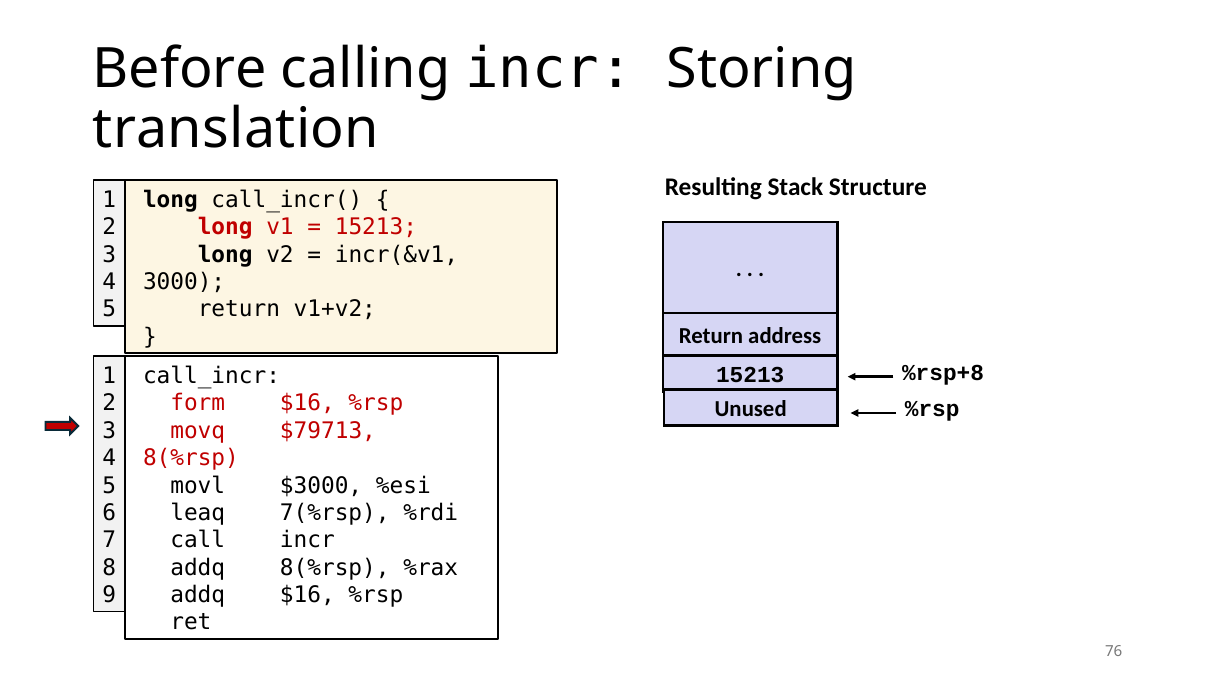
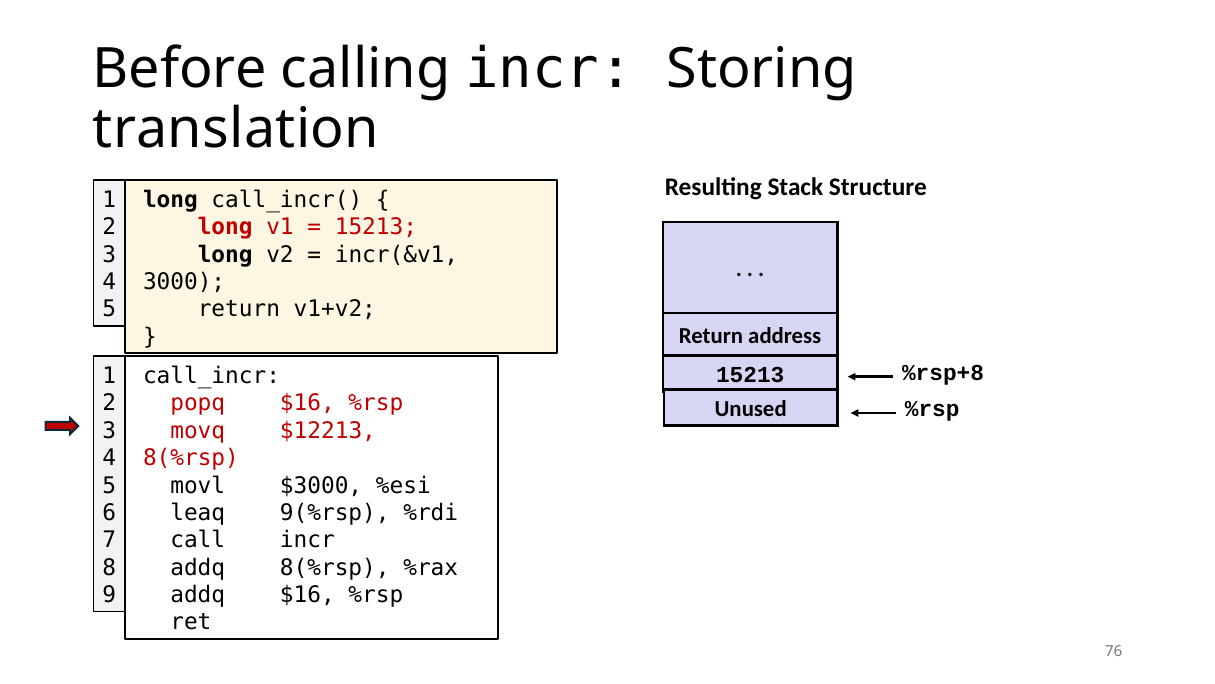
form: form -> popq
$79713: $79713 -> $12213
7(%rsp: 7(%rsp -> 9(%rsp
